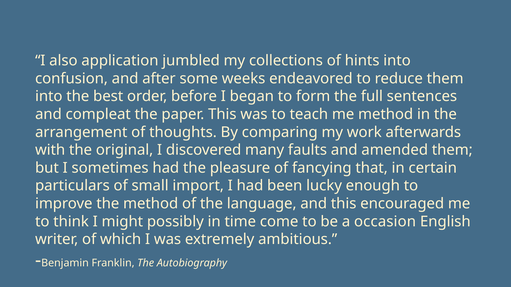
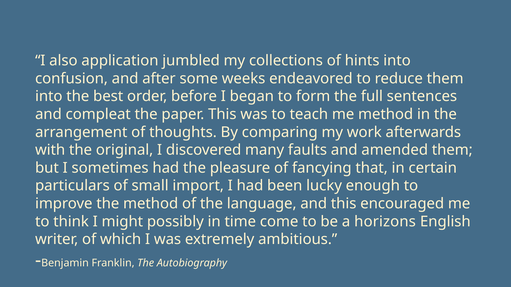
occasion: occasion -> horizons
